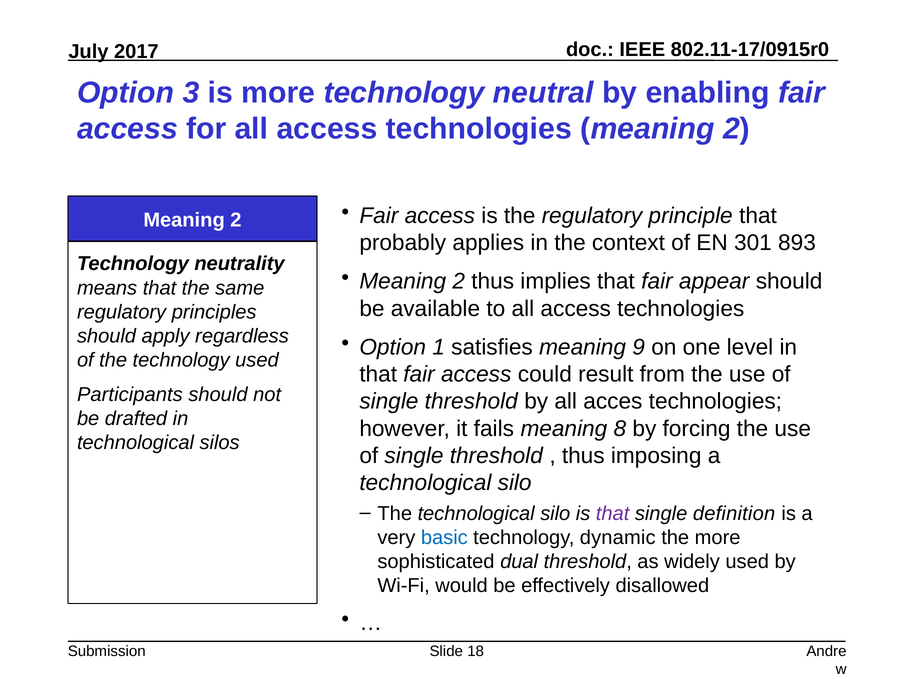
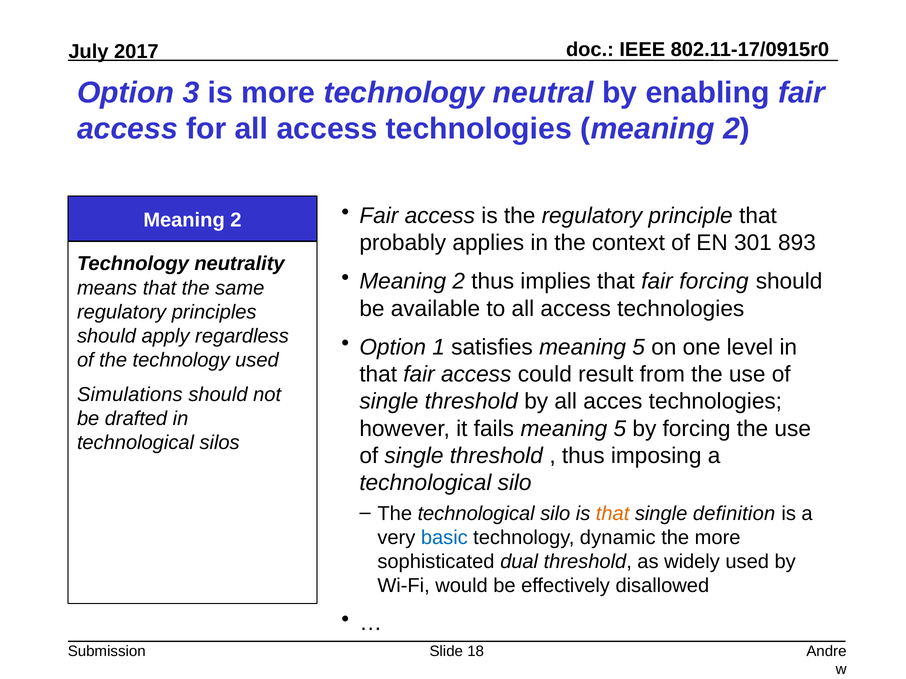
fair appear: appear -> forcing
satisfies meaning 9: 9 -> 5
Participants: Participants -> Simulations
fails meaning 8: 8 -> 5
that at (613, 514) colour: purple -> orange
